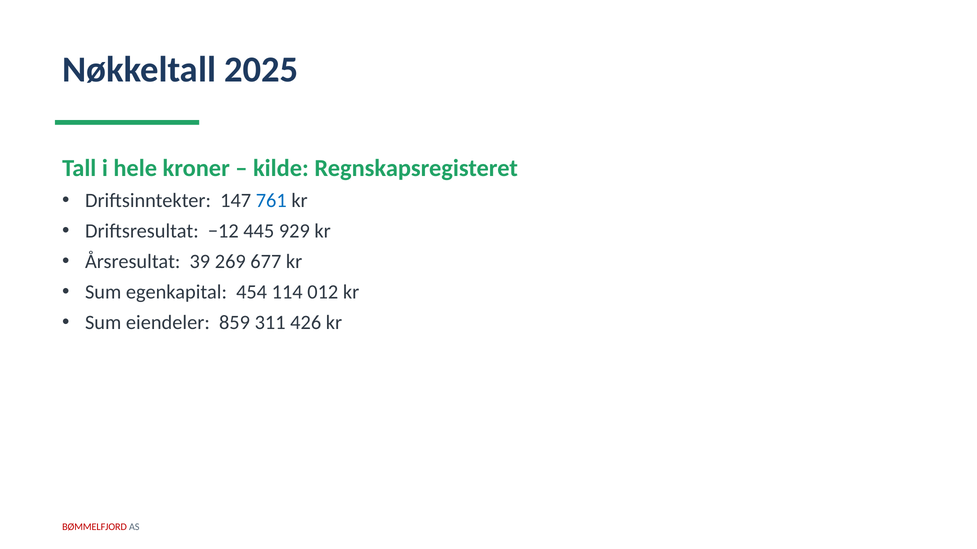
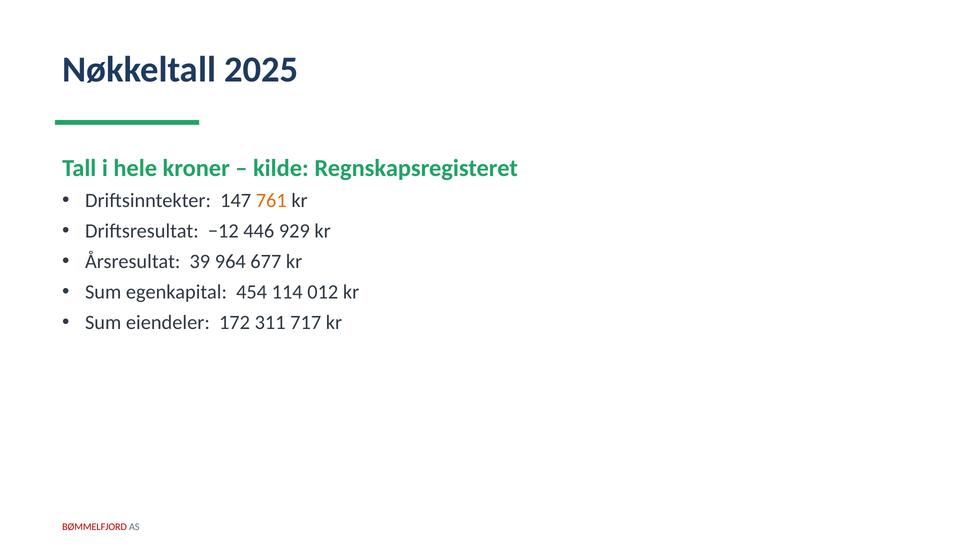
761 colour: blue -> orange
445: 445 -> 446
269: 269 -> 964
859: 859 -> 172
426: 426 -> 717
